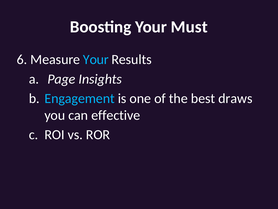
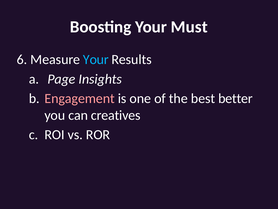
Engagement colour: light blue -> pink
draws: draws -> better
effective: effective -> creatives
